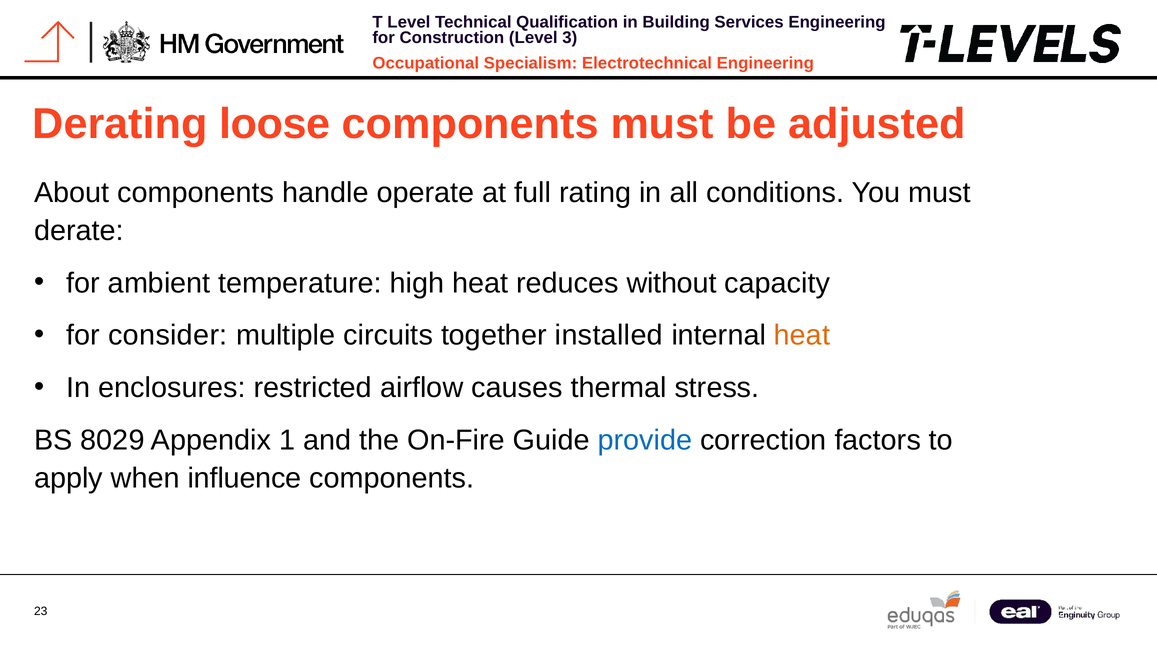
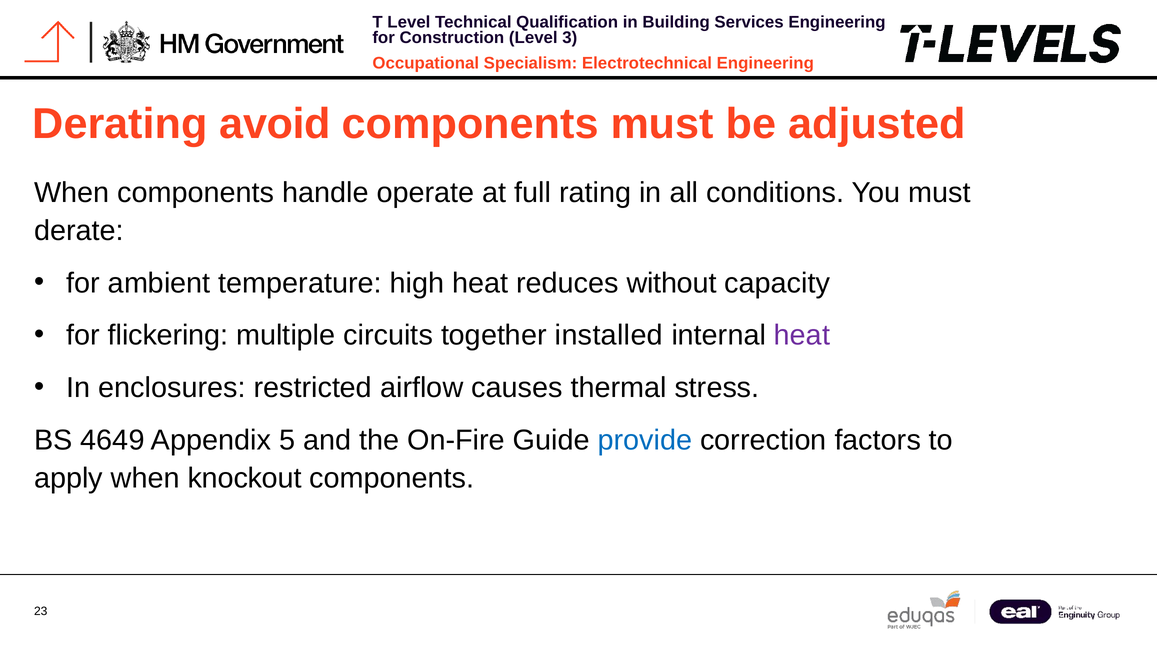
loose: loose -> avoid
About at (72, 193): About -> When
consider: consider -> flickering
heat at (802, 336) colour: orange -> purple
8029: 8029 -> 4649
1: 1 -> 5
influence: influence -> knockout
